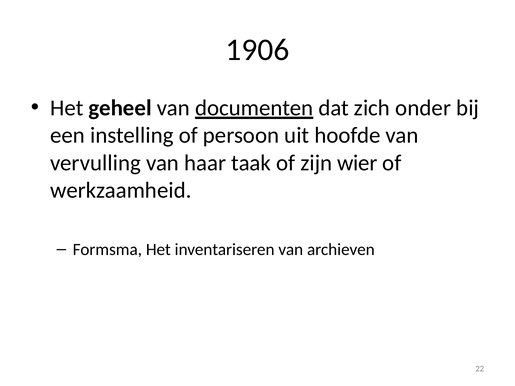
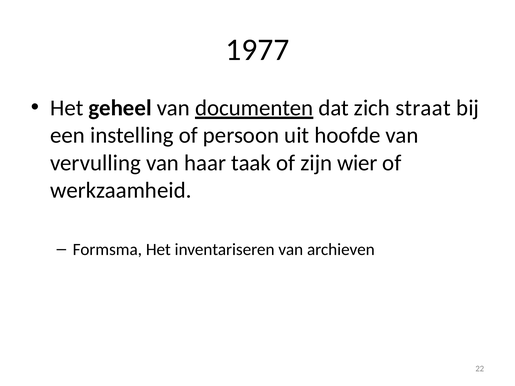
1906: 1906 -> 1977
onder: onder -> straat
